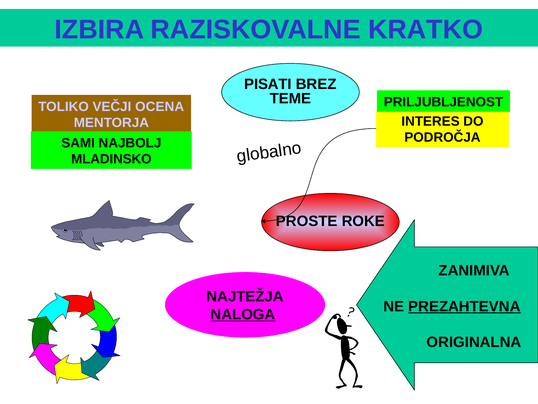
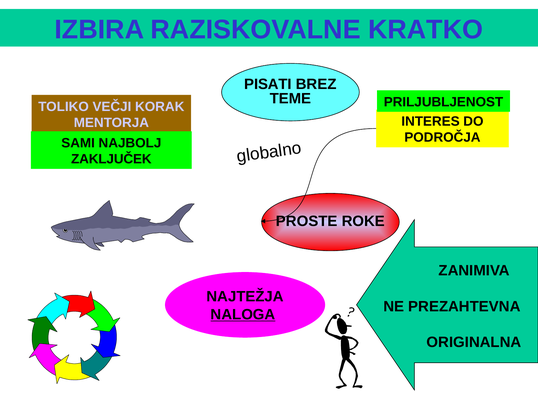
OCENA: OCENA -> KORAK
MLADINSKO: MLADINSKO -> ZAKLJUČEK
PREZAHTEVNA underline: present -> none
